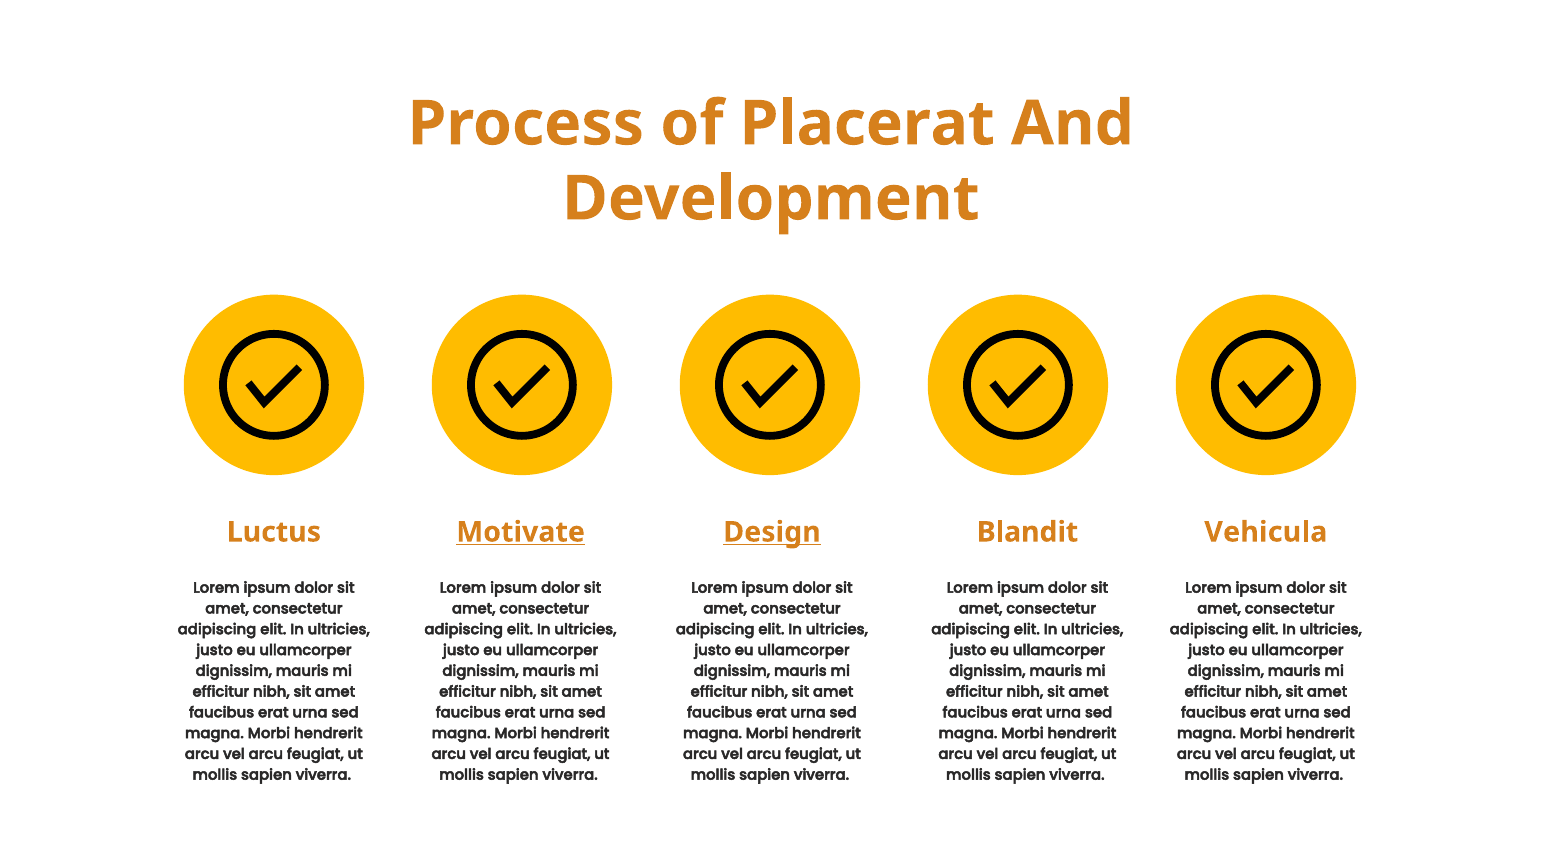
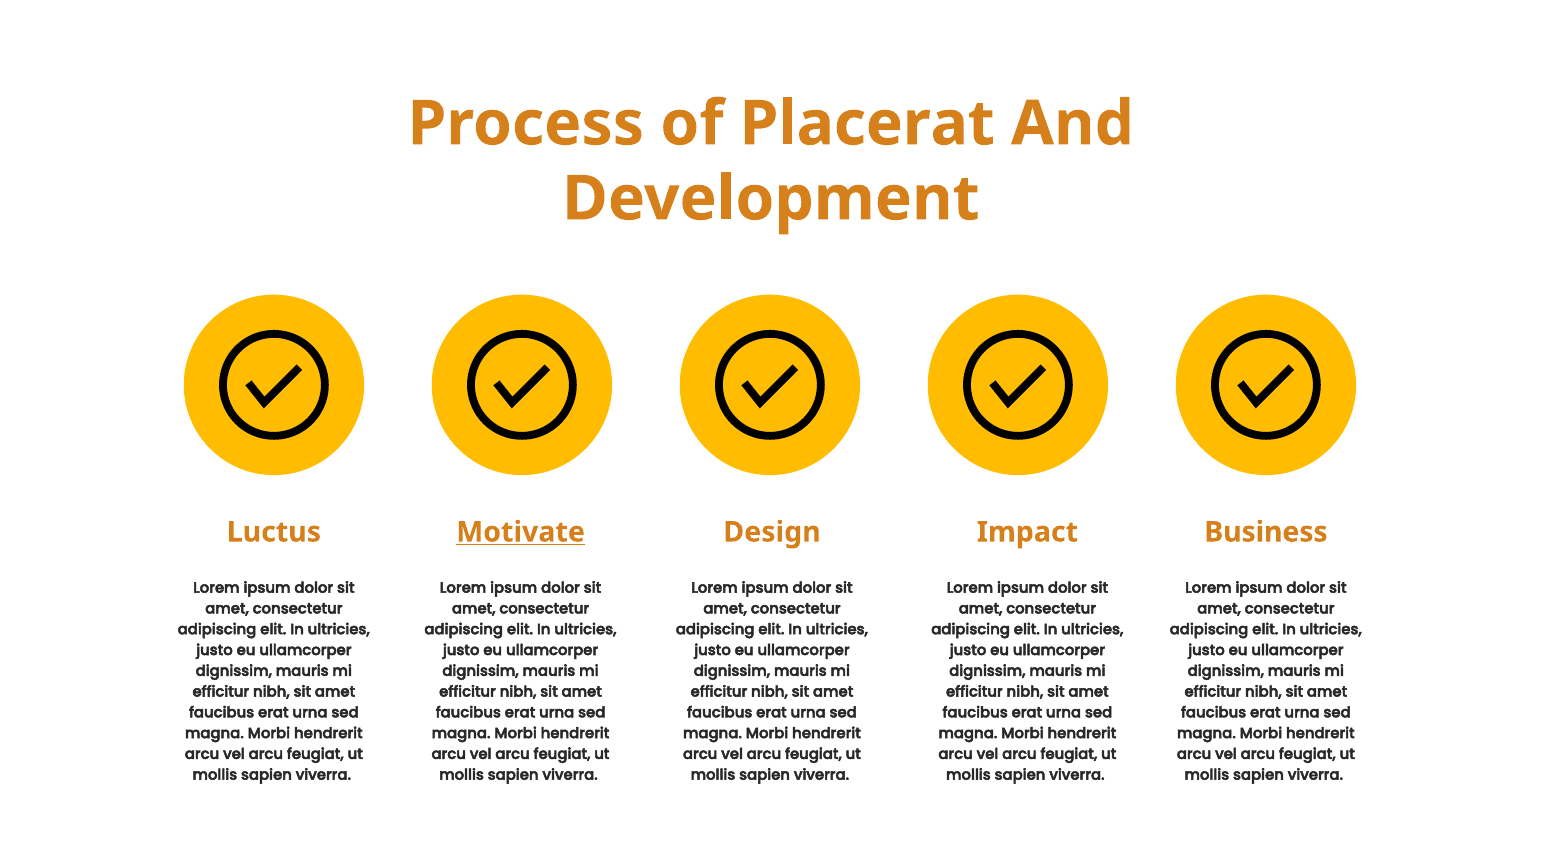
Design underline: present -> none
Blandit: Blandit -> Impact
Vehicula: Vehicula -> Business
